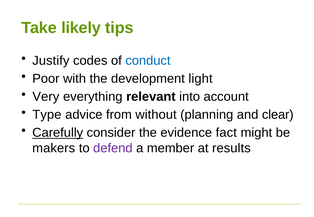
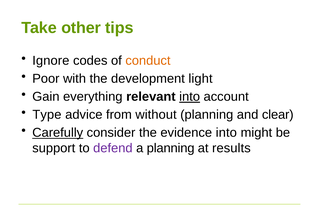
likely: likely -> other
Justify: Justify -> Ignore
conduct colour: blue -> orange
Very: Very -> Gain
into at (190, 97) underline: none -> present
evidence fact: fact -> into
makers: makers -> support
a member: member -> planning
